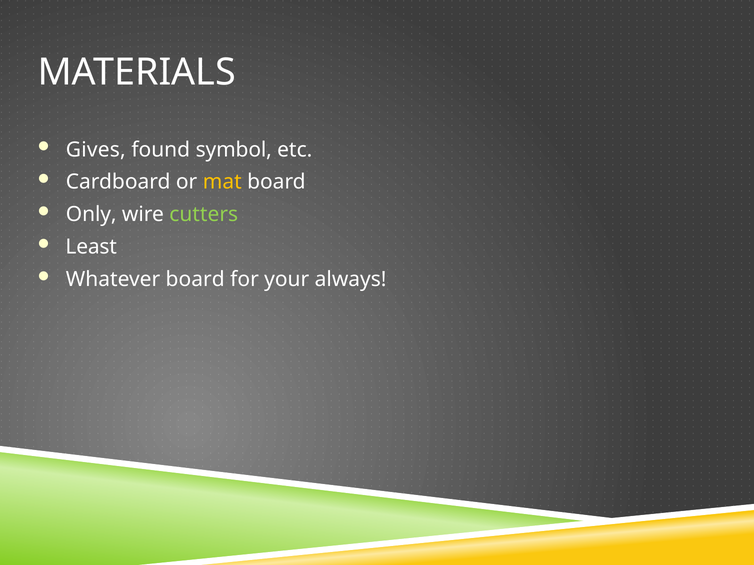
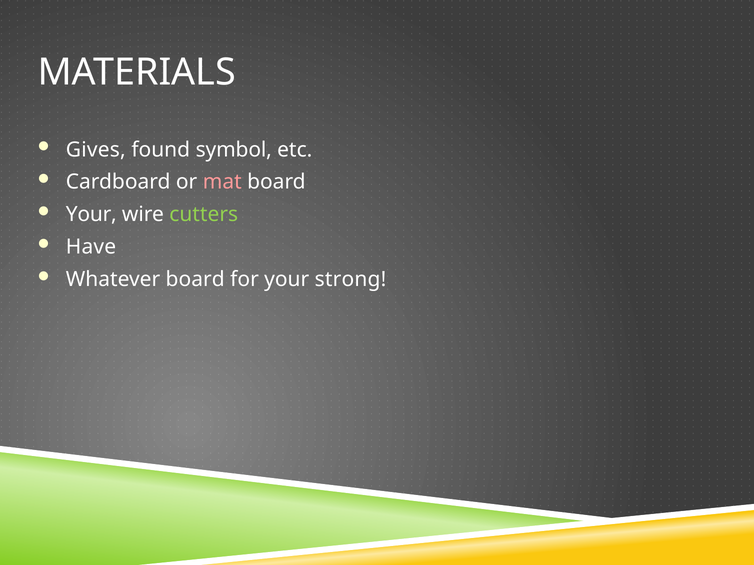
mat colour: yellow -> pink
Only at (91, 215): Only -> Your
Least: Least -> Have
always: always -> strong
